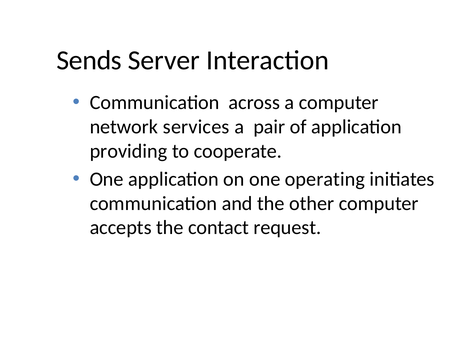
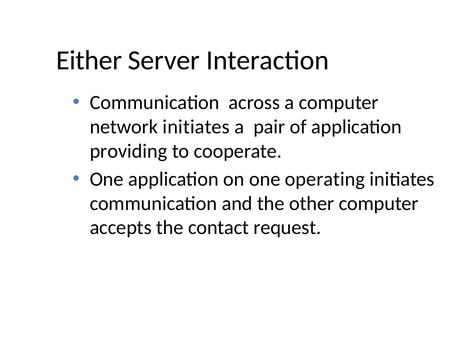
Sends: Sends -> Either
network services: services -> initiates
